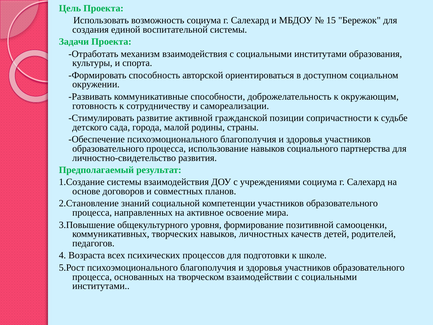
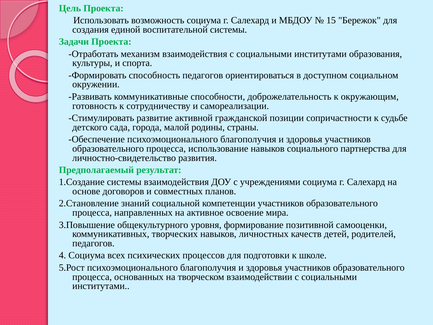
способность авторской: авторской -> педагогов
4 Возраста: Возраста -> Социума
